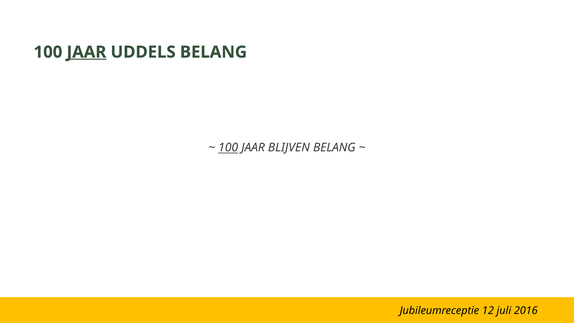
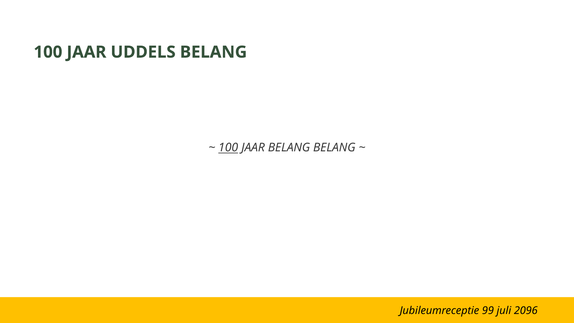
JAAR at (86, 52) underline: present -> none
JAAR BLIJVEN: BLIJVEN -> BELANG
12: 12 -> 99
2016: 2016 -> 2096
